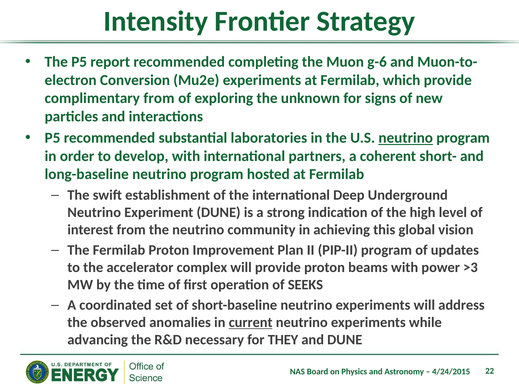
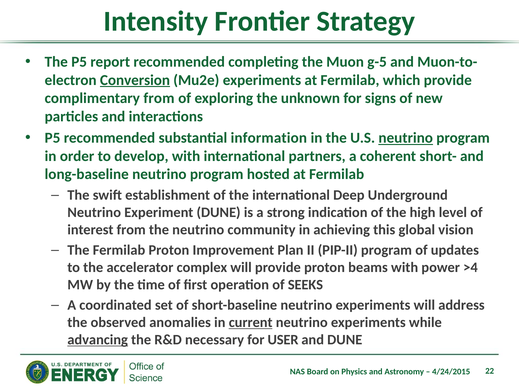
g-6: g-6 -> g-5
Conversion underline: none -> present
laboratories: laboratories -> information
>3: >3 -> >4
advancing underline: none -> present
THEY: THEY -> USER
